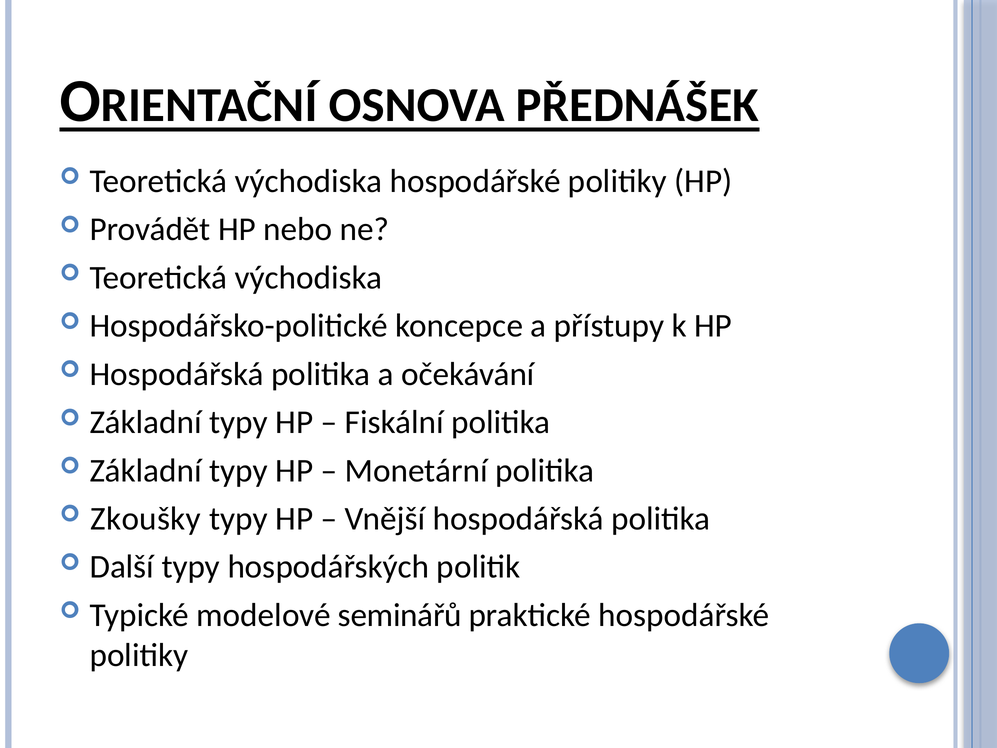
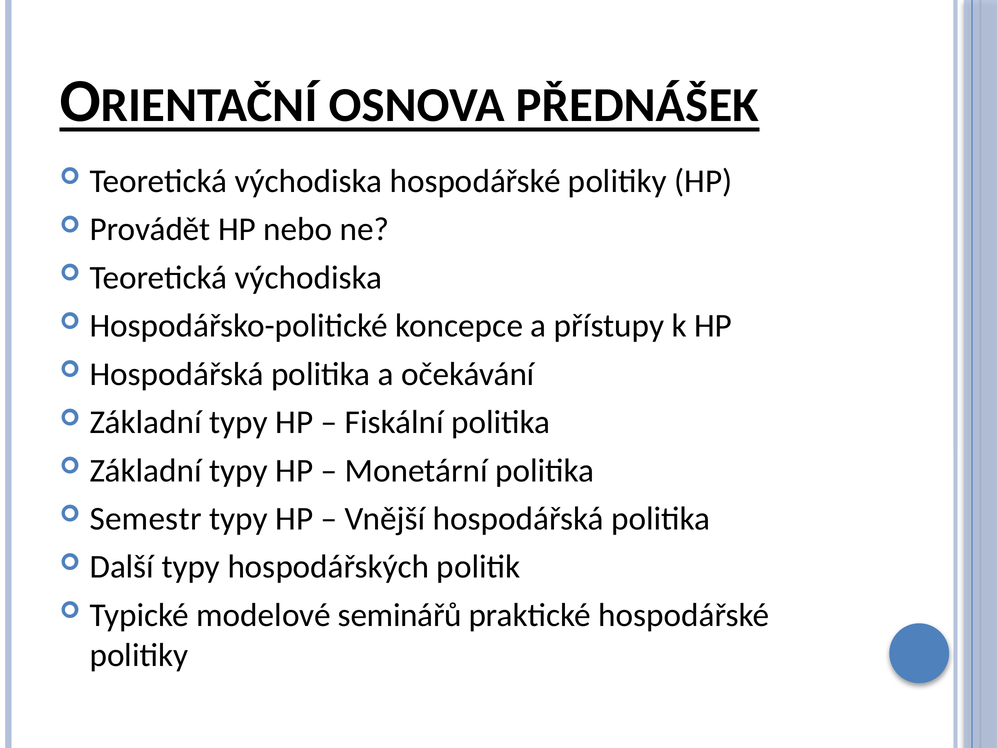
Zkoušky: Zkoušky -> Semestr
